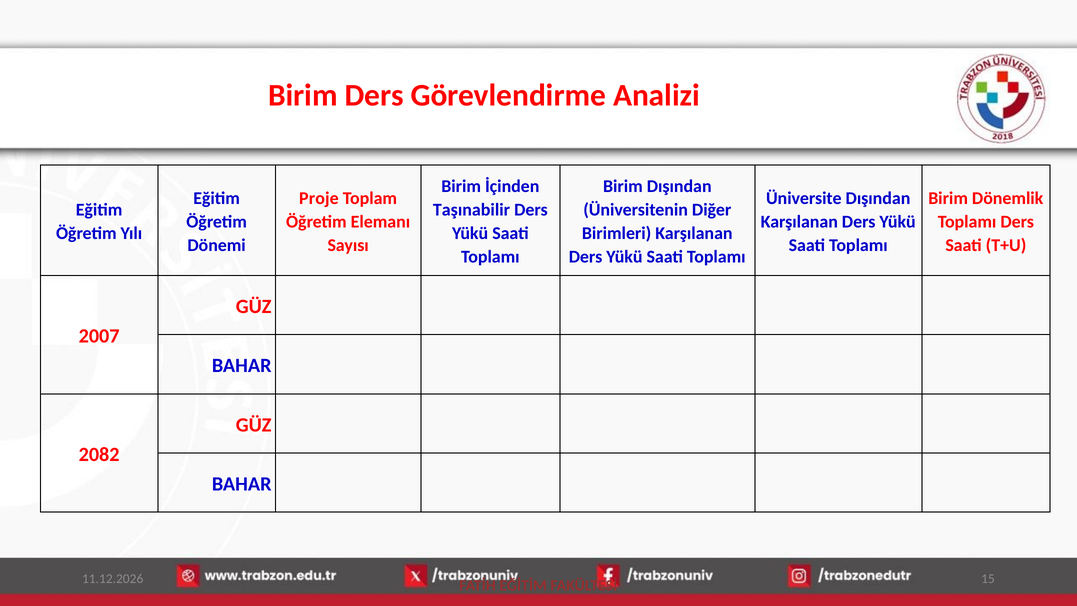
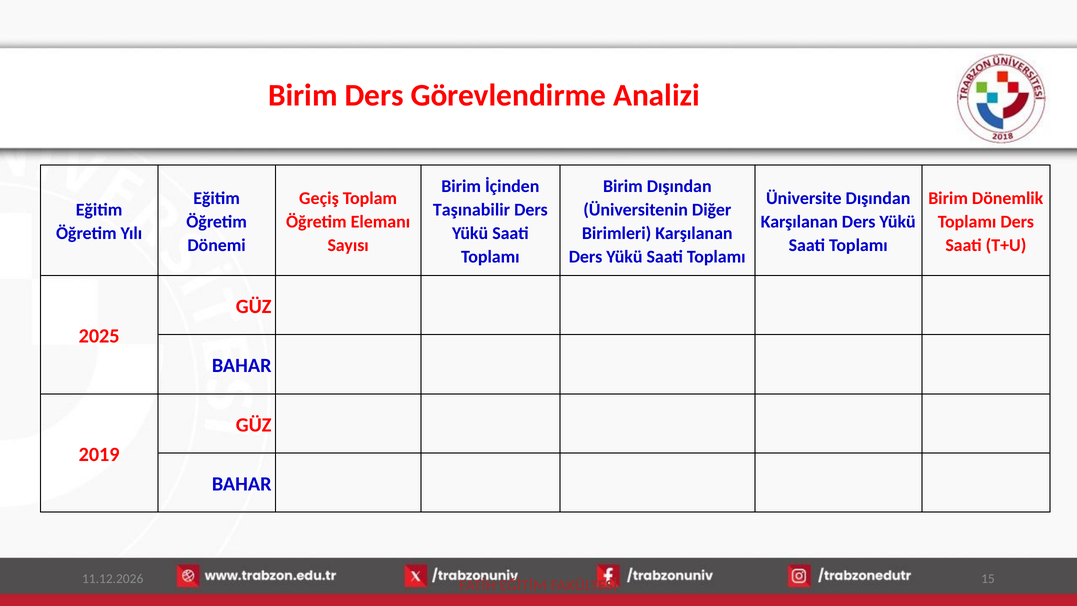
Proje: Proje -> Geçiş
2007: 2007 -> 2025
2082: 2082 -> 2019
